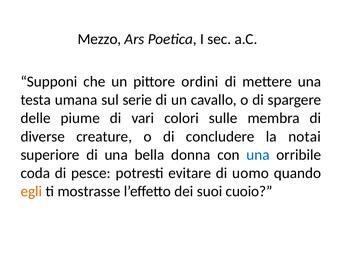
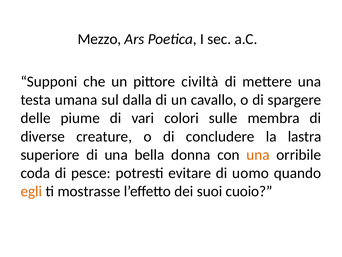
ordini: ordini -> civiltà
serie: serie -> dalla
notai: notai -> lastra
una at (258, 154) colour: blue -> orange
